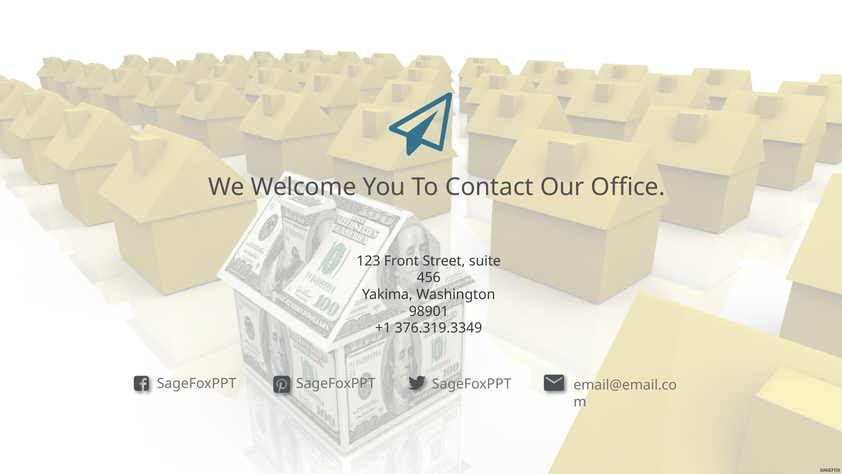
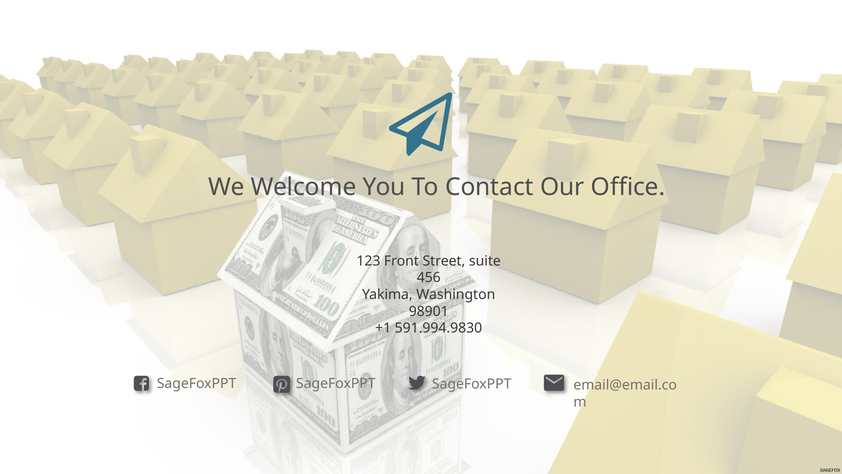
376.319.3349: 376.319.3349 -> 591.994.9830
